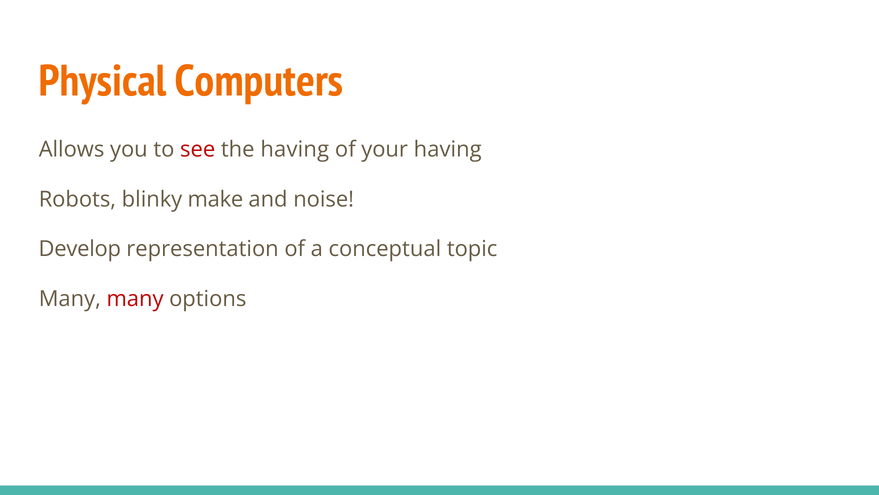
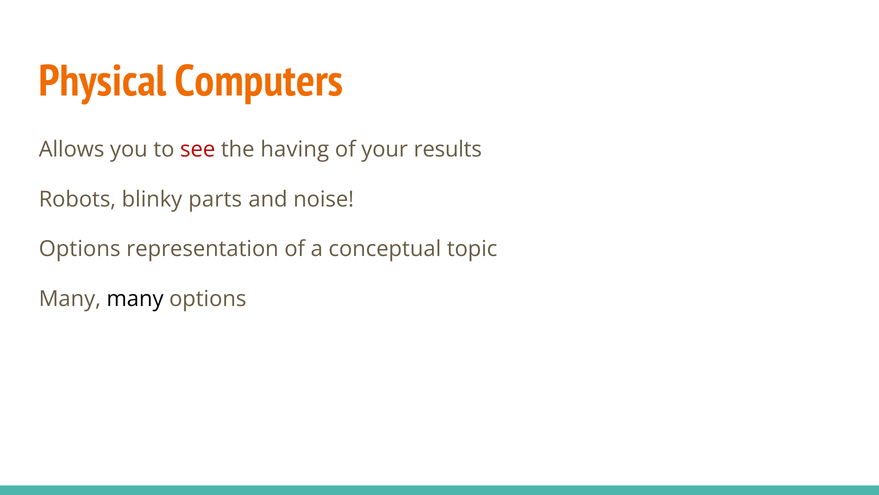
your having: having -> results
make: make -> parts
Develop at (80, 249): Develop -> Options
many at (135, 299) colour: red -> black
